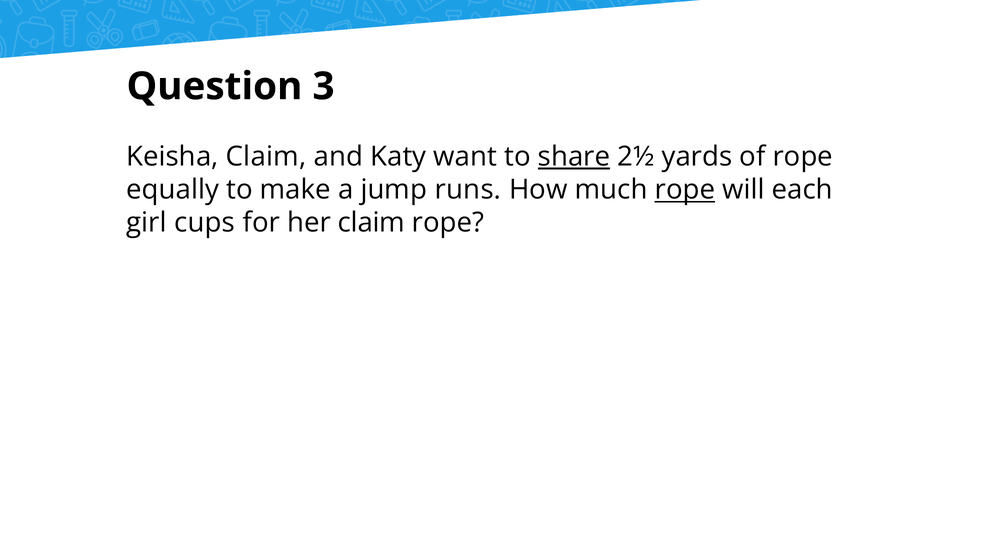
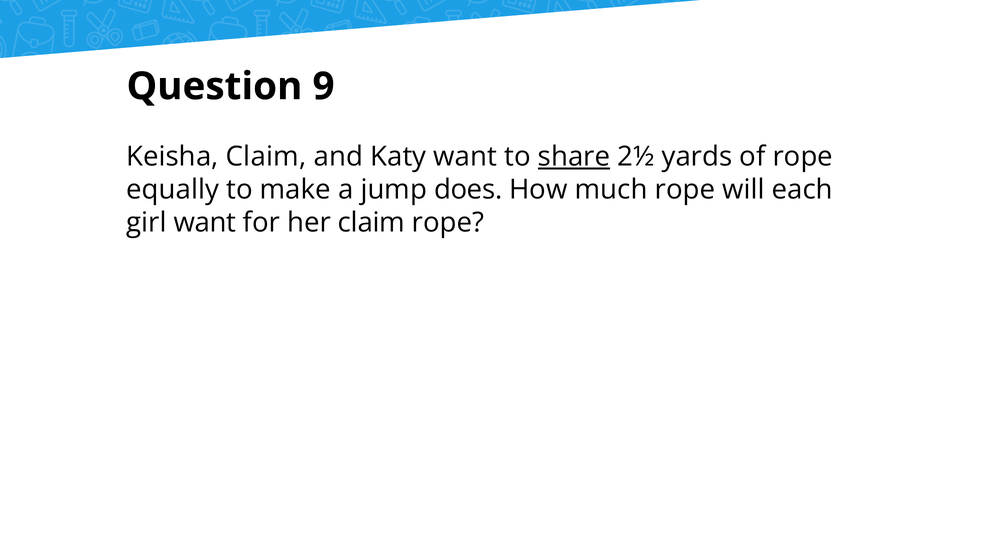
3: 3 -> 9
runs: runs -> does
rope at (685, 190) underline: present -> none
girl cups: cups -> want
